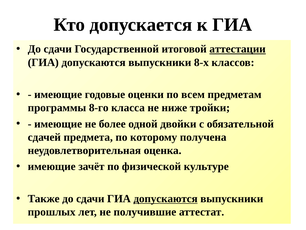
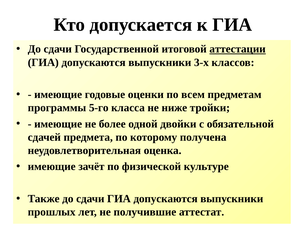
8-х: 8-х -> 3-х
8-го: 8-го -> 5-го
допускаются at (166, 198) underline: present -> none
